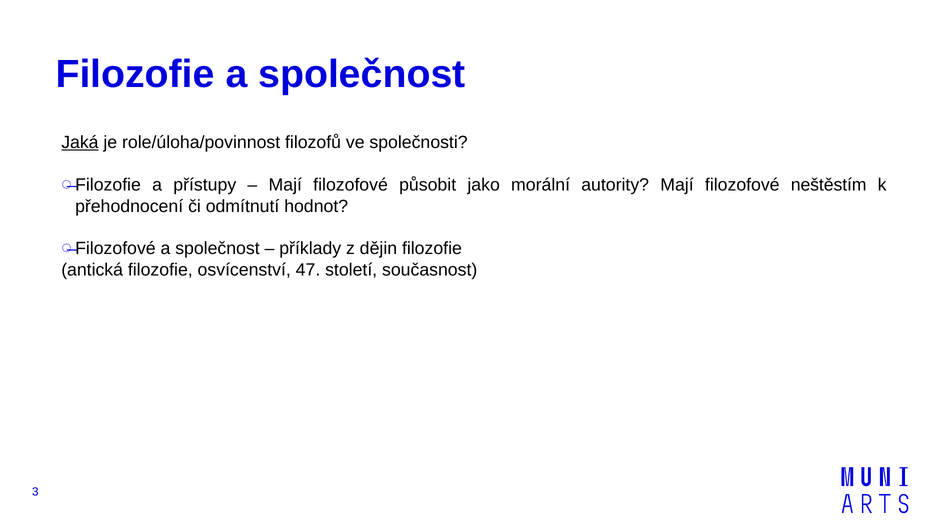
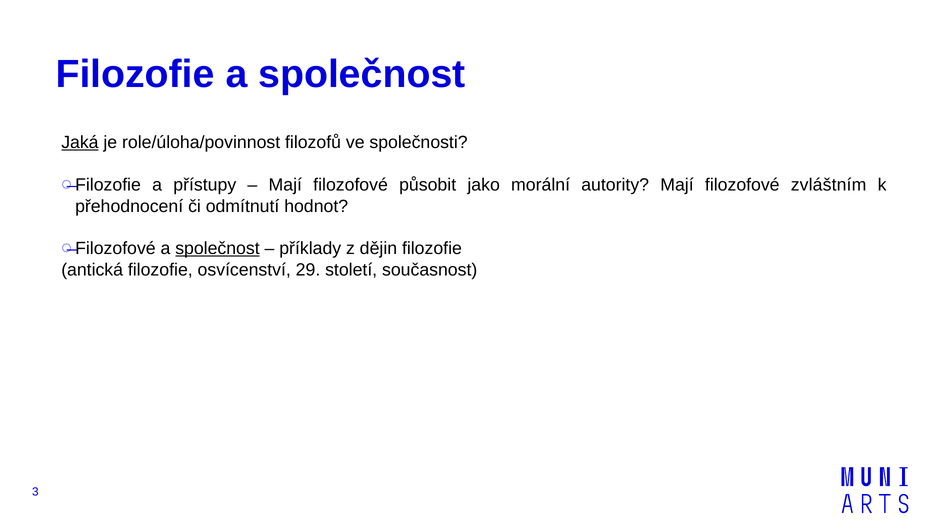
neštěstím: neštěstím -> zvláštním
společnost at (217, 249) underline: none -> present
47: 47 -> 29
